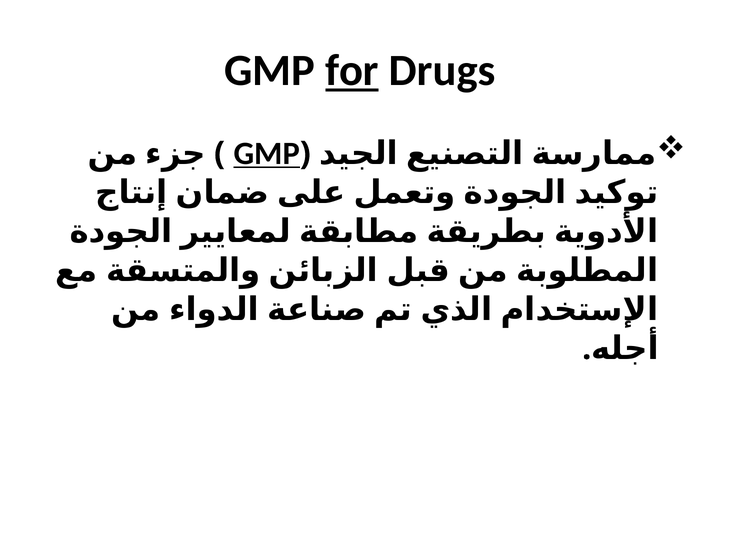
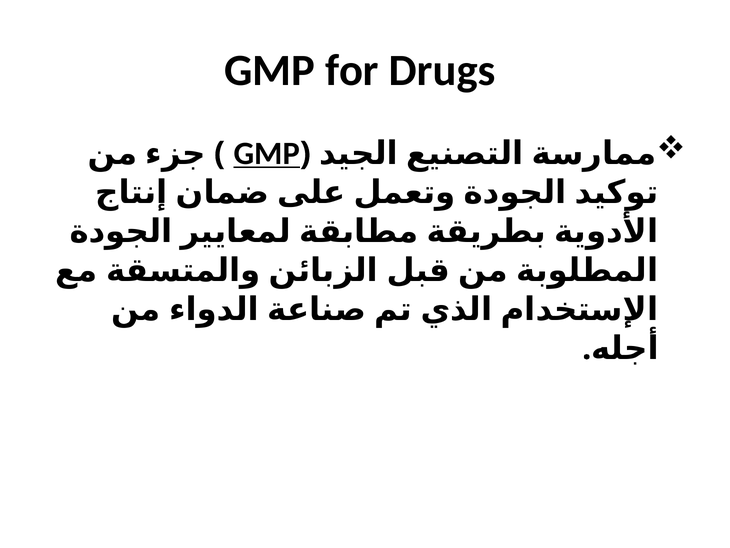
for underline: present -> none
